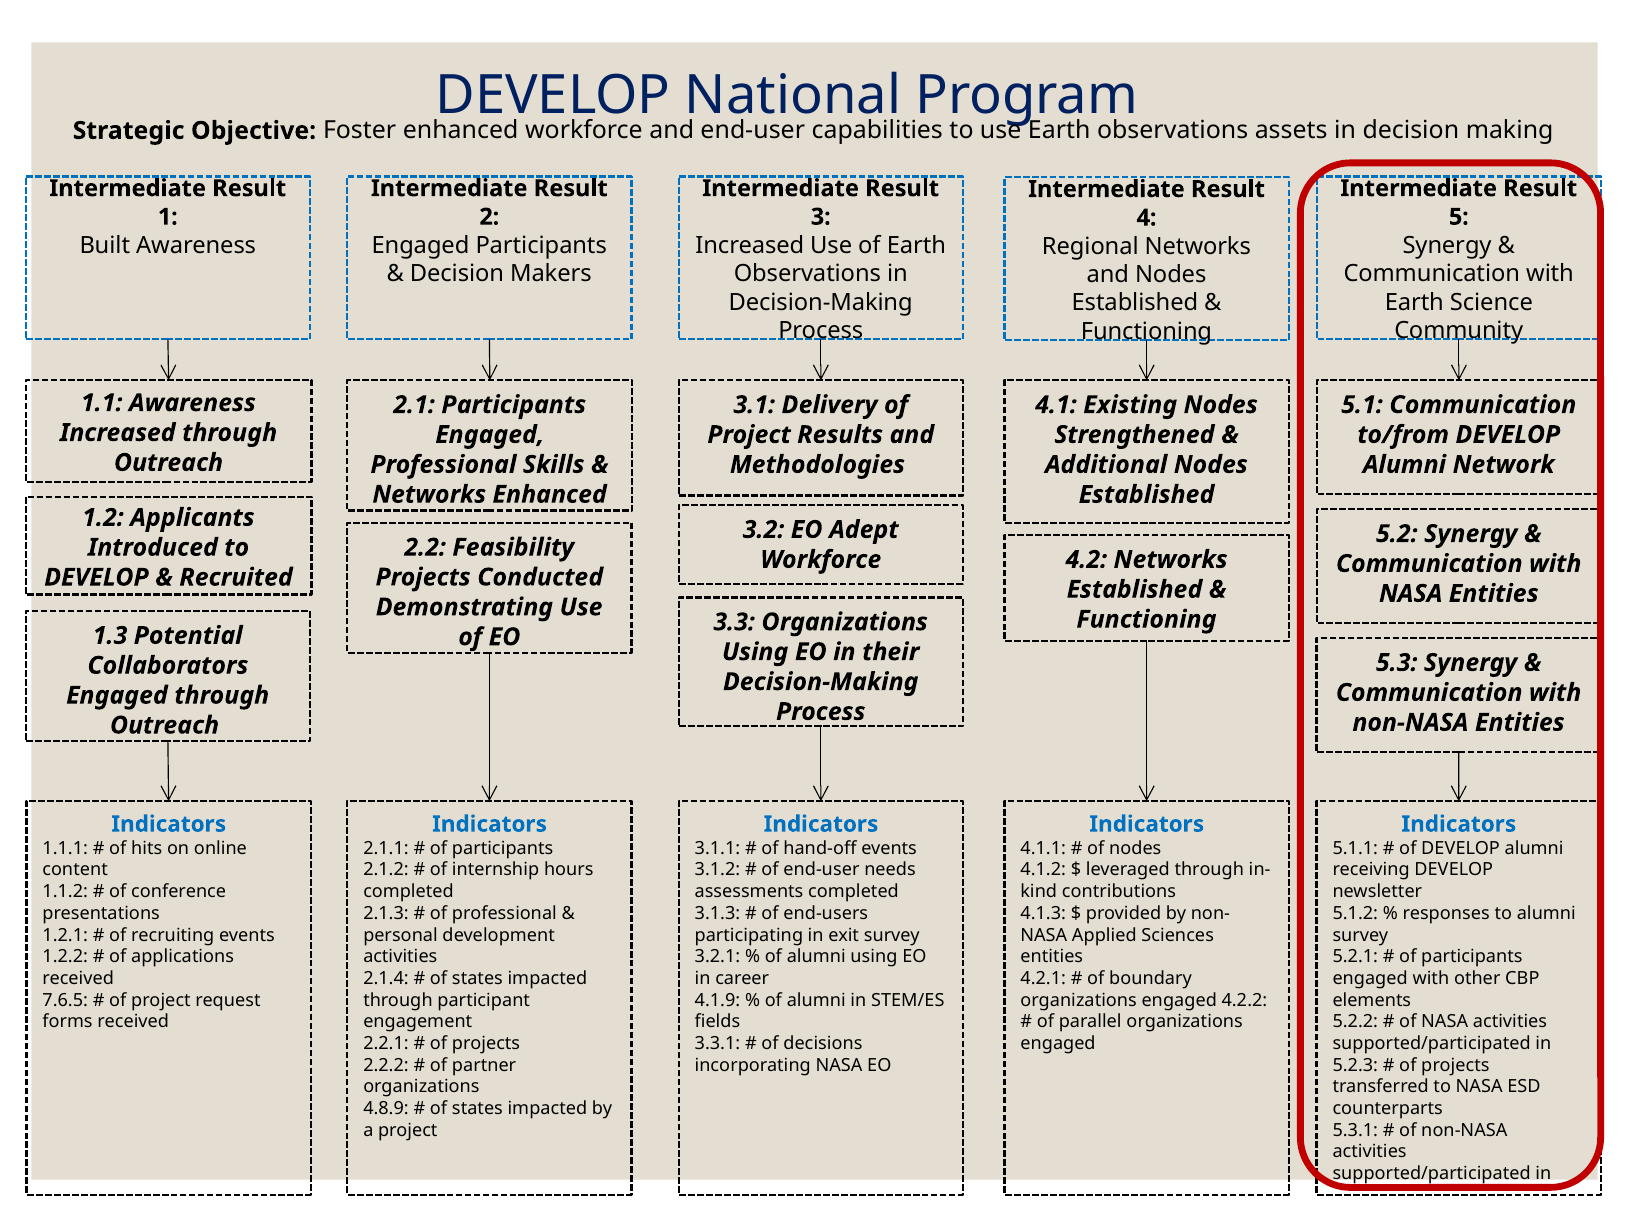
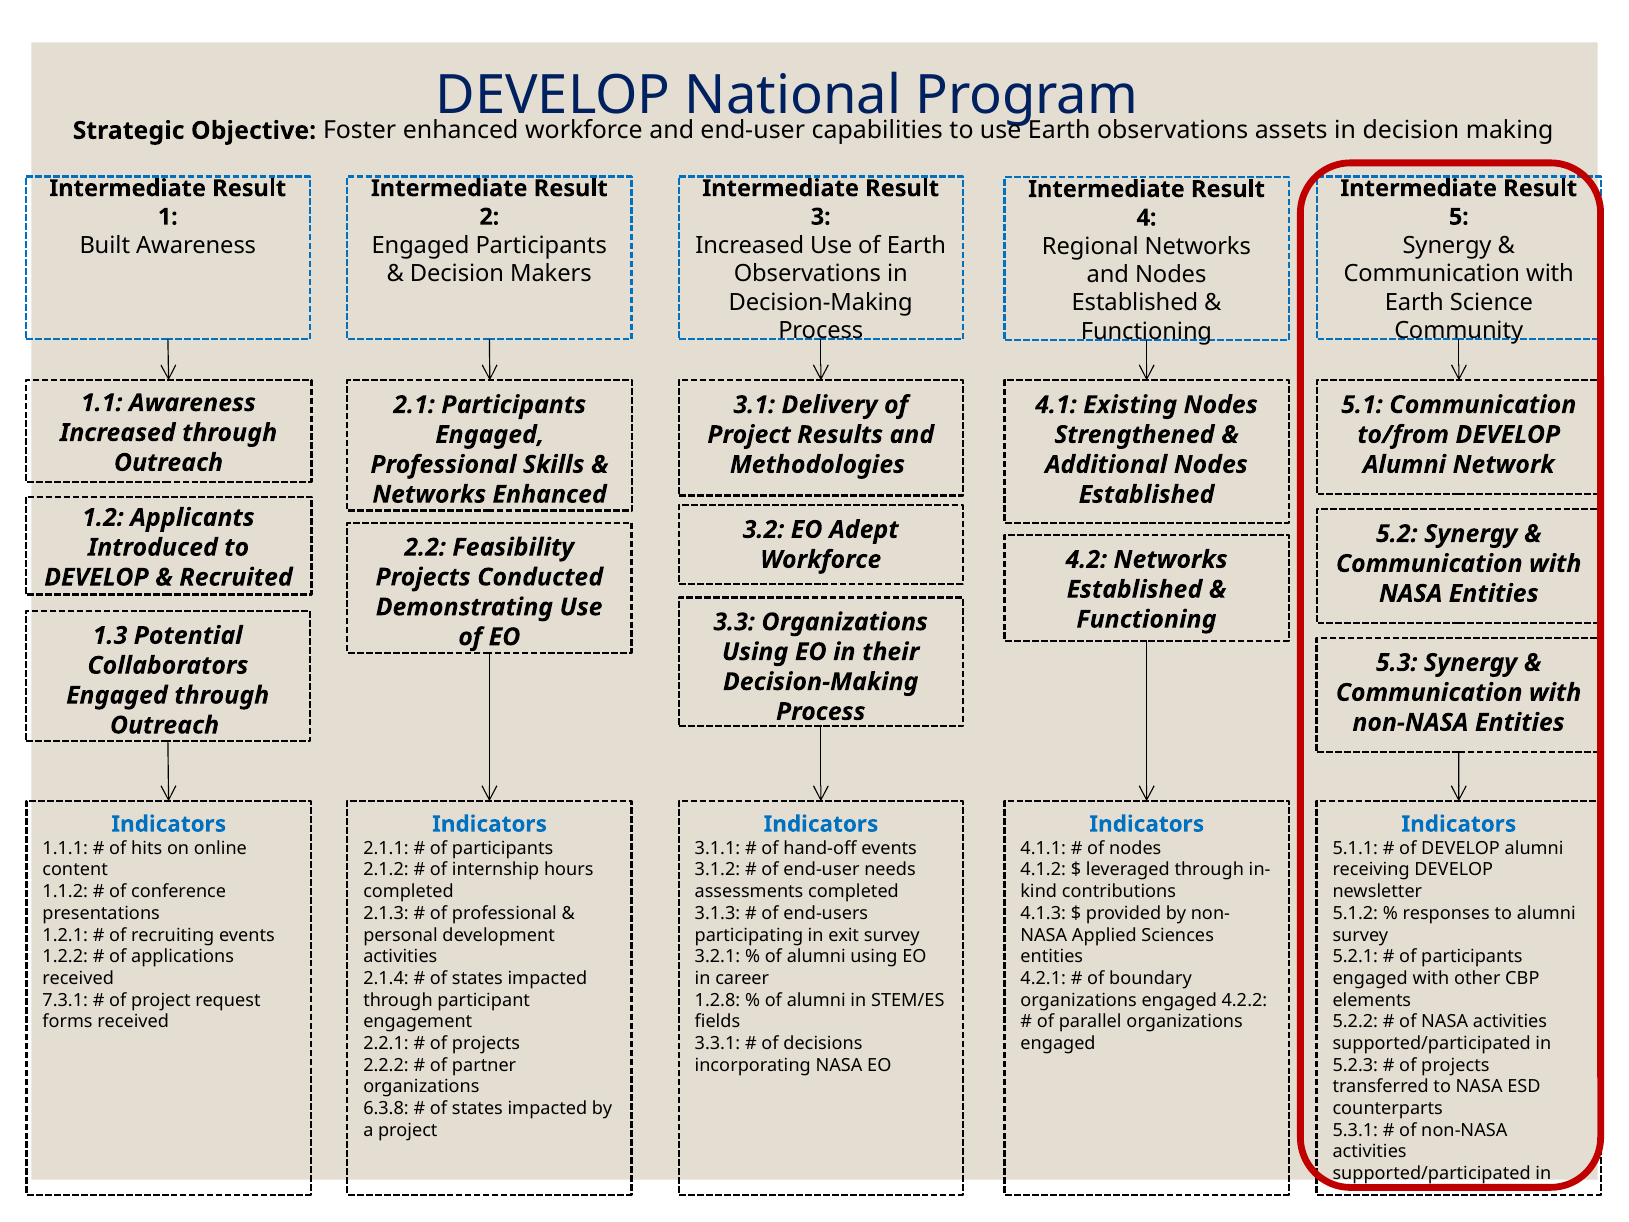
7.6.5: 7.6.5 -> 7.3.1
4.1.9: 4.1.9 -> 1.2.8
4.8.9: 4.8.9 -> 6.3.8
